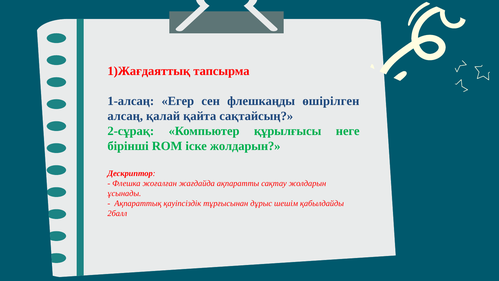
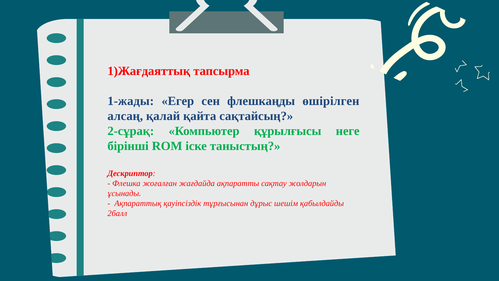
1-алсаң: 1-алсаң -> 1-жады
іске жолдарын: жолдарын -> таныстың
